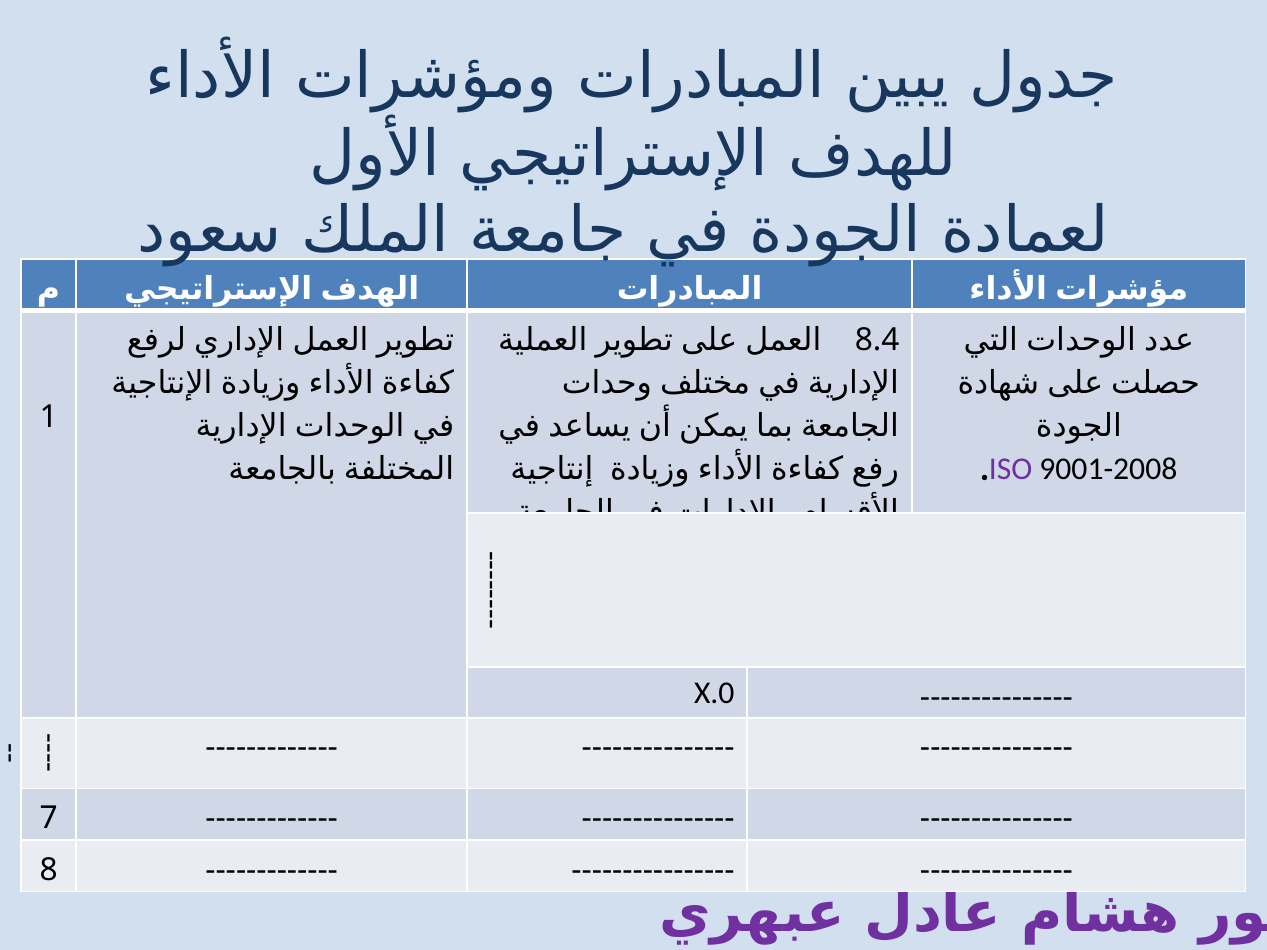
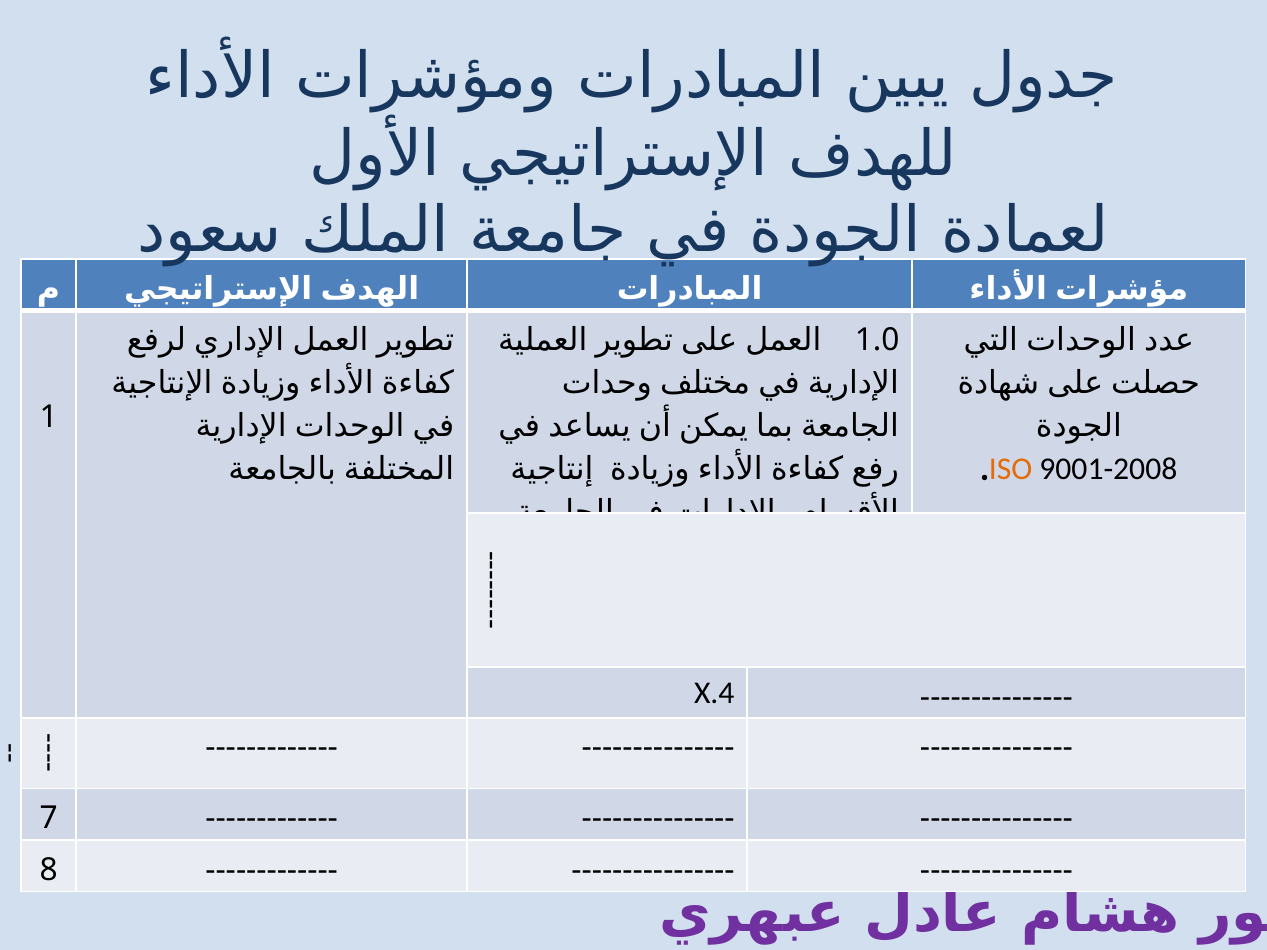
8.4: 8.4 -> 1.0
ISO colour: purple -> orange
X.0: X.0 -> X.4
